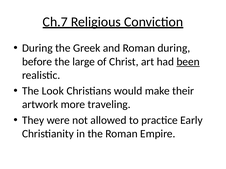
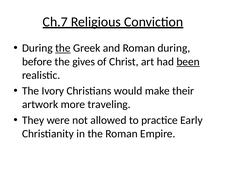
the at (63, 48) underline: none -> present
large: large -> gives
Look: Look -> Ivory
